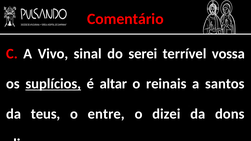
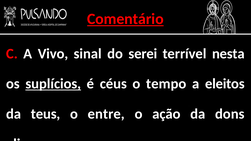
Comentário underline: none -> present
vossa: vossa -> nesta
altar: altar -> céus
reinais: reinais -> tempo
santos: santos -> eleitos
dizei: dizei -> ação
